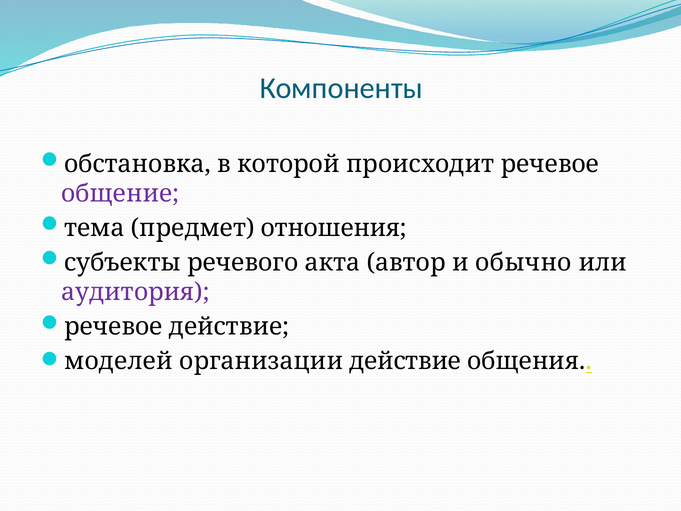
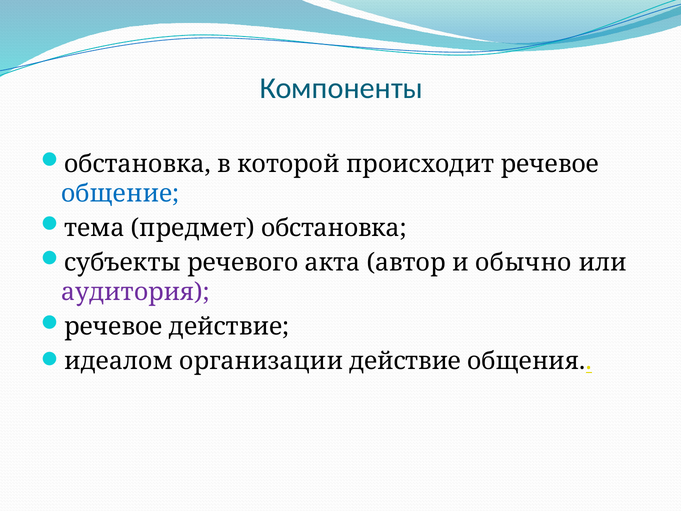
общение colour: purple -> blue
предмет отношения: отношения -> обстановка
моделей: моделей -> идеалом
